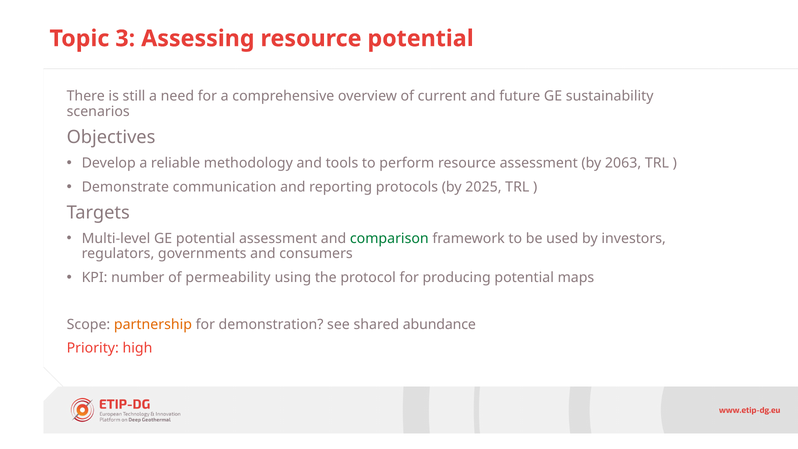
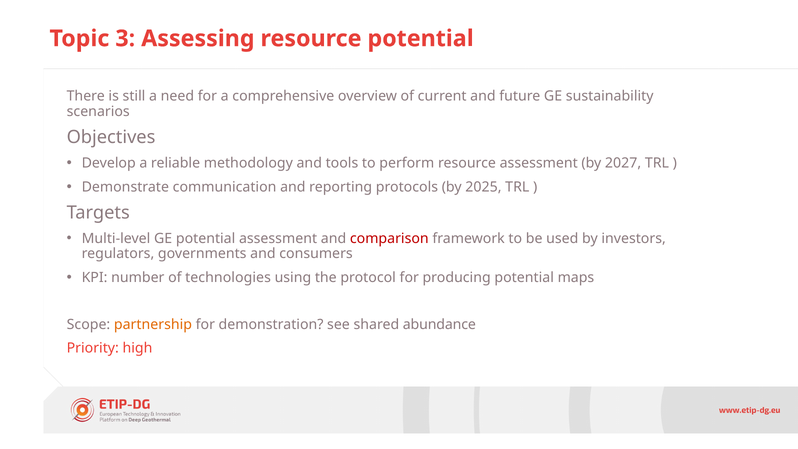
2063: 2063 -> 2027
comparison colour: green -> red
permeability: permeability -> technologies
